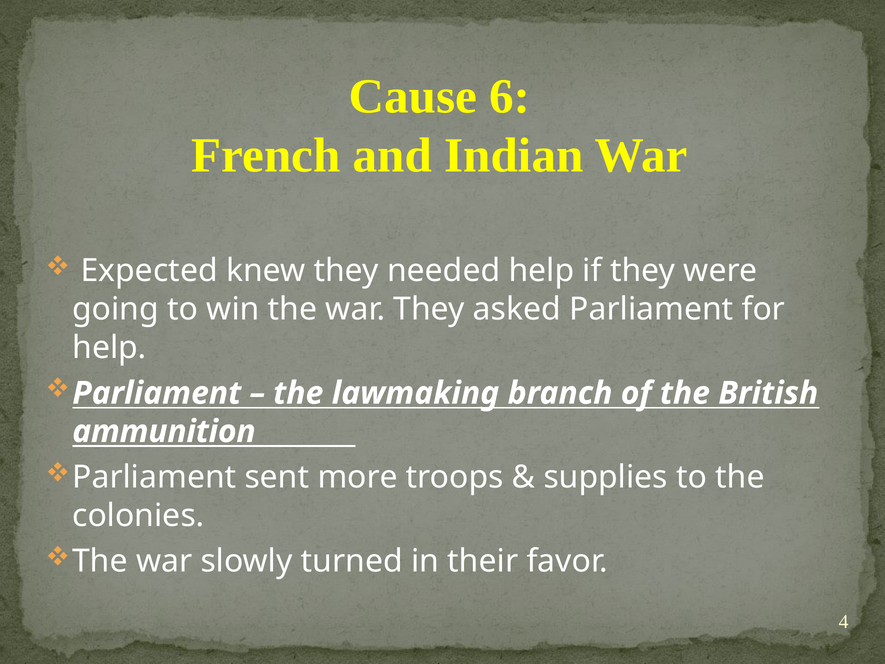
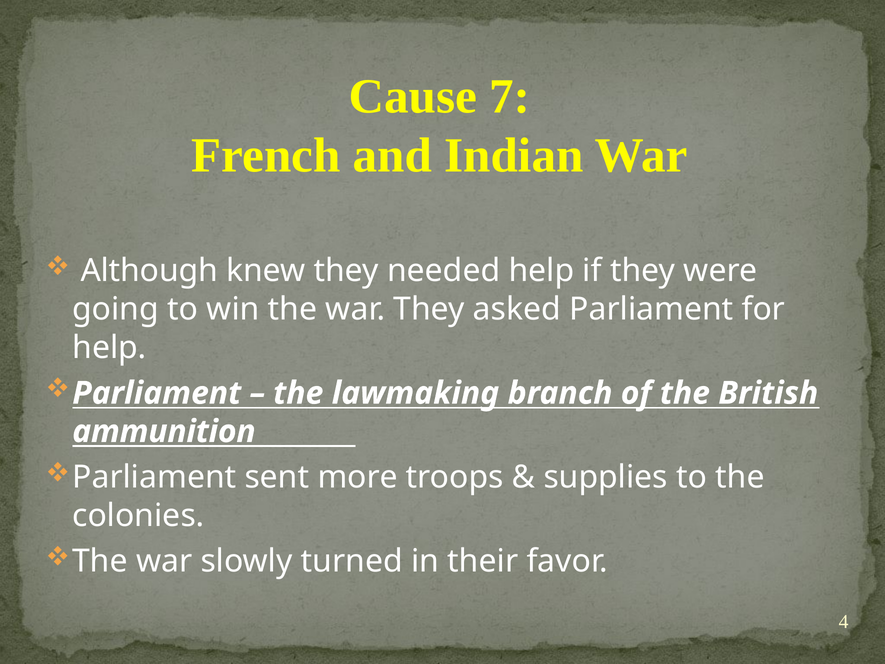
6: 6 -> 7
Expected: Expected -> Although
